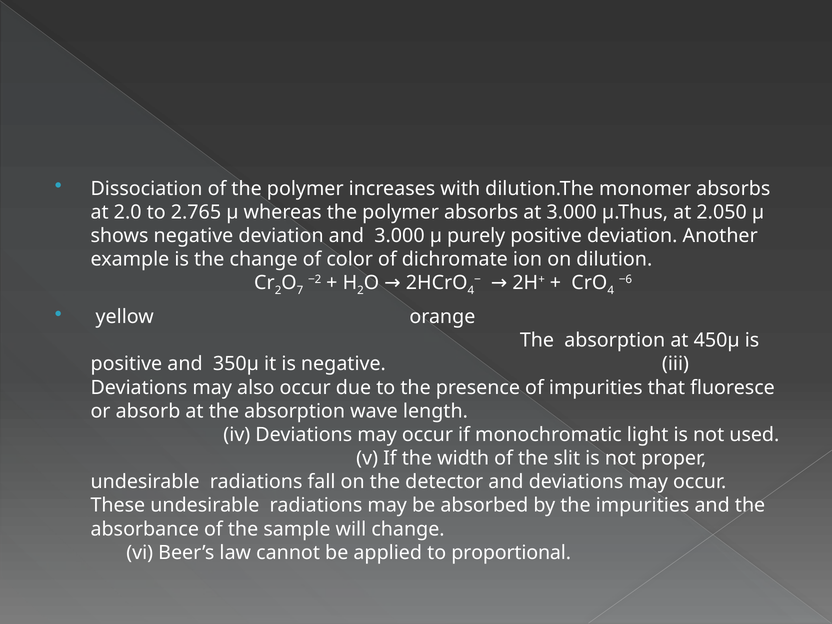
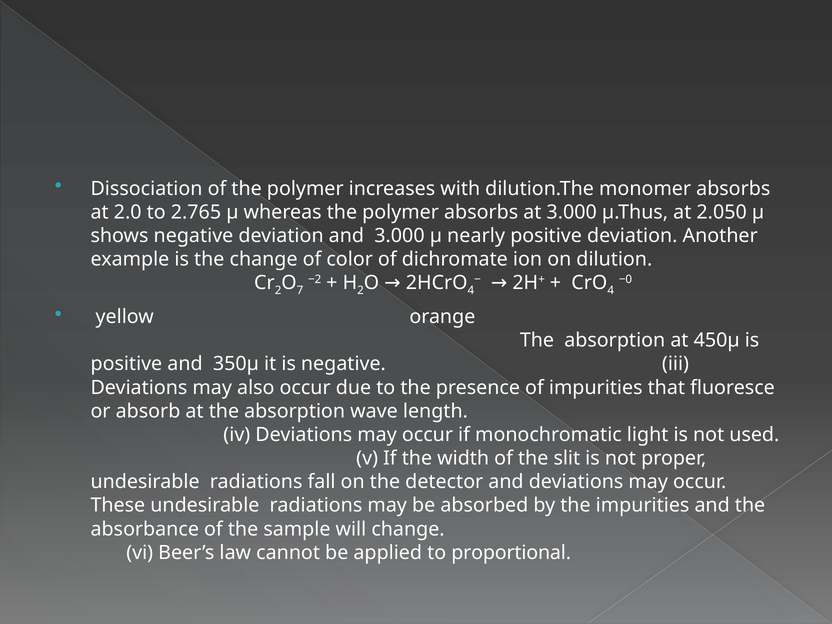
purely: purely -> nearly
‒6: ‒6 -> ‒0
